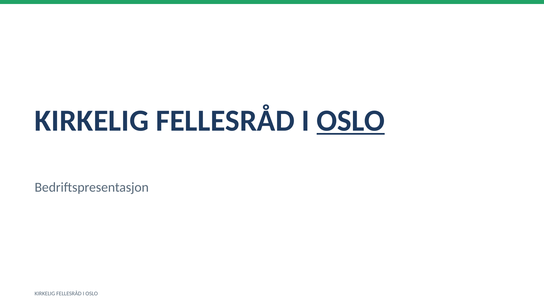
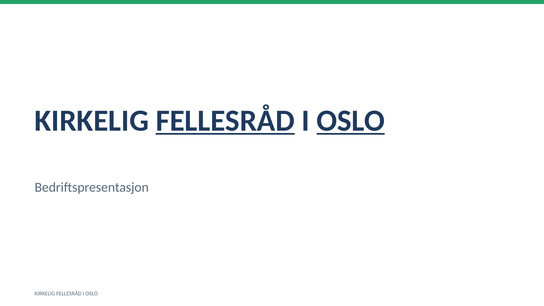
FELLESRÅD at (225, 121) underline: none -> present
